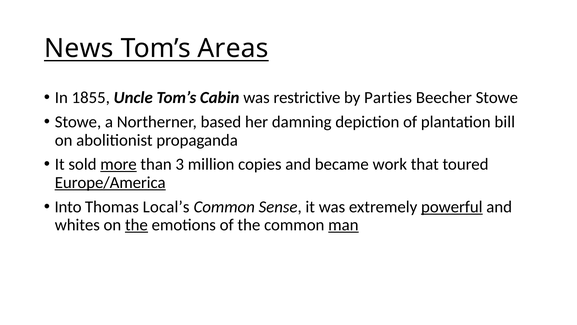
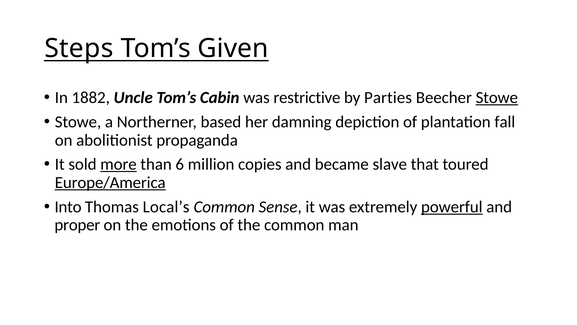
News: News -> Steps
Areas: Areas -> Given
1855: 1855 -> 1882
Stowe at (497, 98) underline: none -> present
bill: bill -> fall
3: 3 -> 6
work: work -> slave
whites: whites -> proper
the at (136, 225) underline: present -> none
man underline: present -> none
